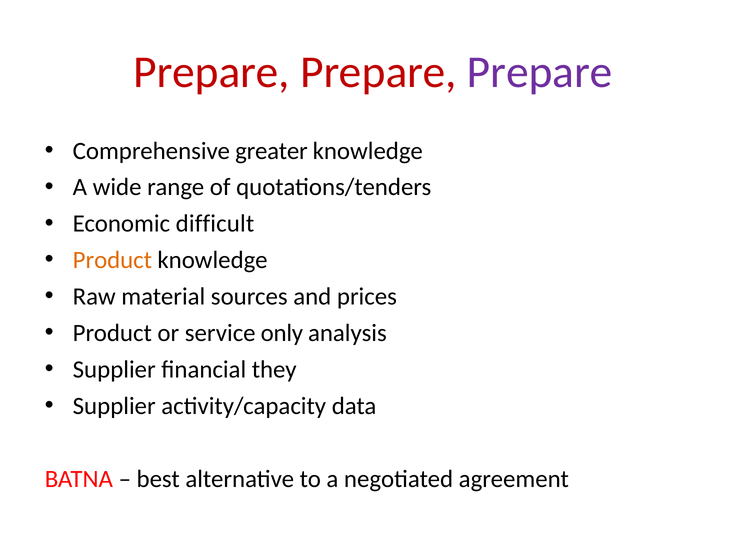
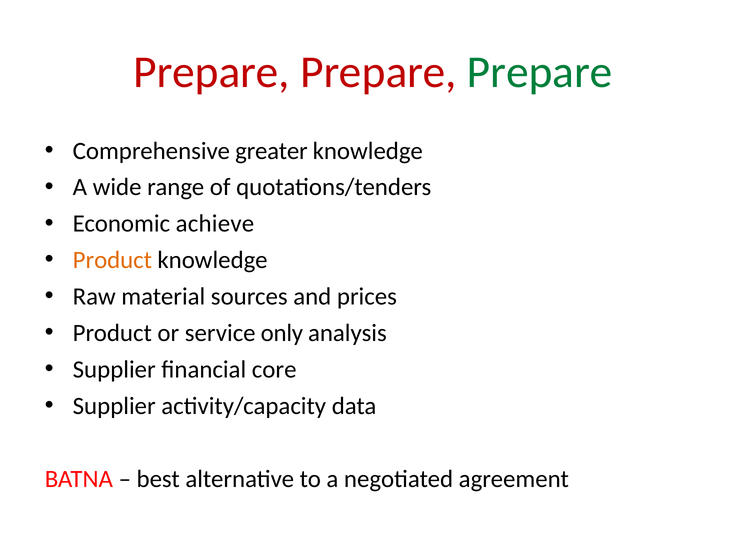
Prepare at (540, 72) colour: purple -> green
difficult: difficult -> achieve
they: they -> core
